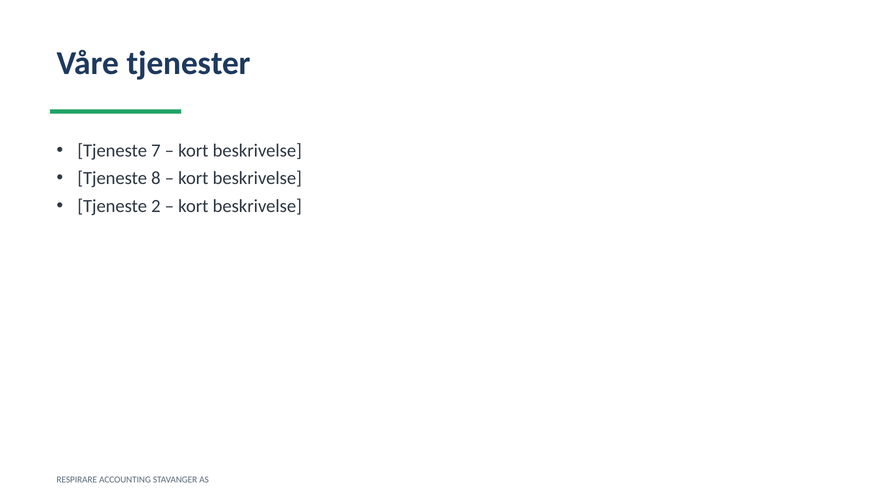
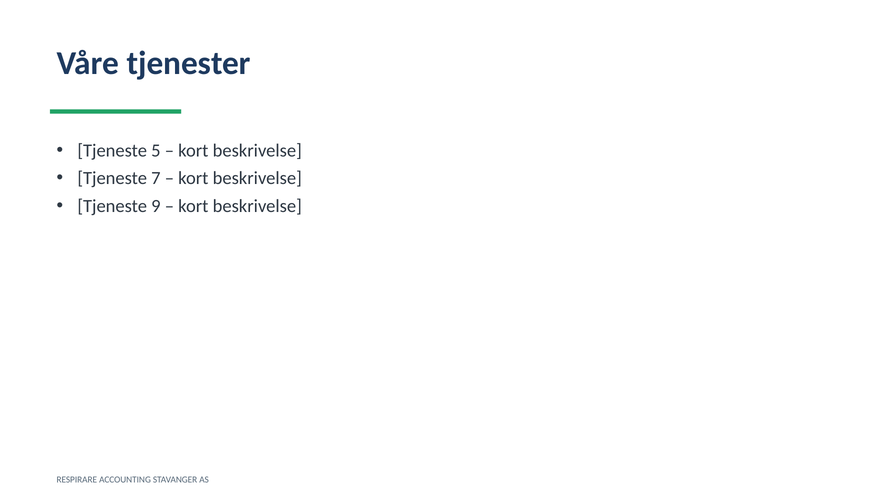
7: 7 -> 5
8: 8 -> 7
2: 2 -> 9
